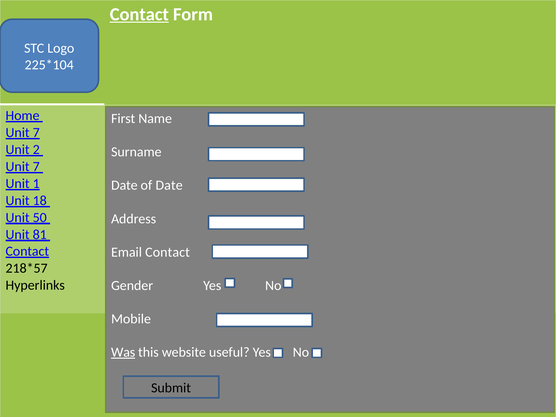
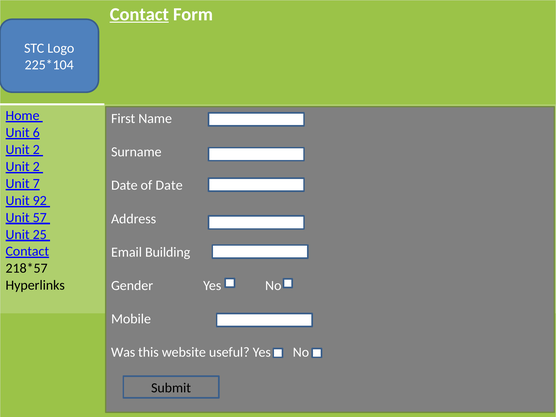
7 at (36, 133): 7 -> 6
7 at (36, 167): 7 -> 2
1: 1 -> 7
18: 18 -> 92
50: 50 -> 57
81: 81 -> 25
Email Contact: Contact -> Building
Was underline: present -> none
